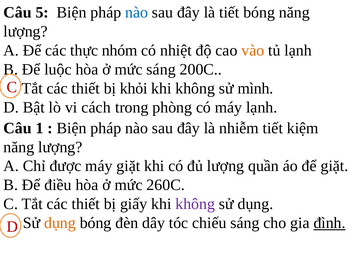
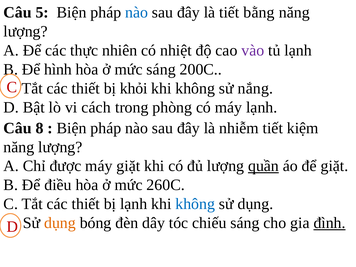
tiết bóng: bóng -> bằng
nhóm: nhóm -> nhiên
vào colour: orange -> purple
luộc: luộc -> hình
mình: mình -> nắng
1: 1 -> 8
quần underline: none -> present
bị giấy: giấy -> lạnh
không at (195, 204) colour: purple -> blue
